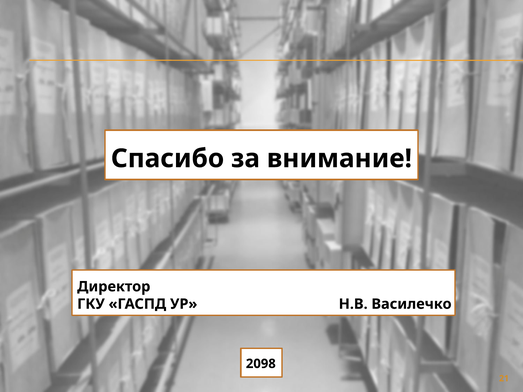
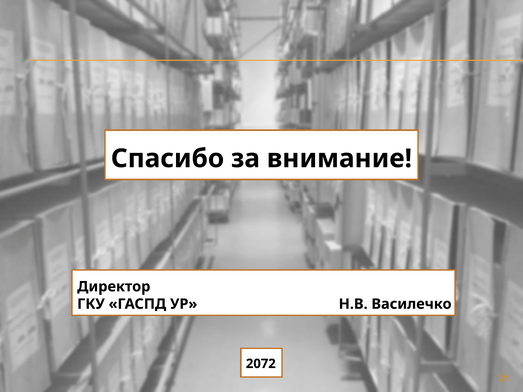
2098: 2098 -> 2072
